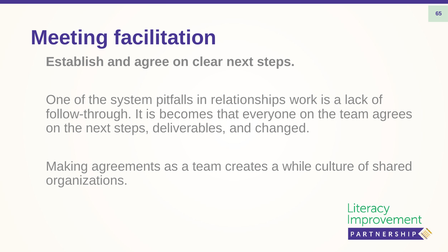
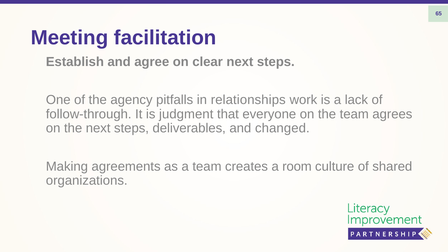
system: system -> agency
becomes: becomes -> judgment
while: while -> room
